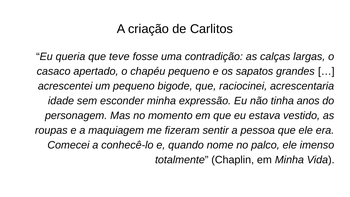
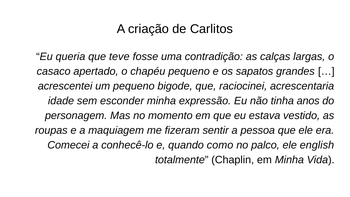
nome: nome -> como
imenso: imenso -> english
